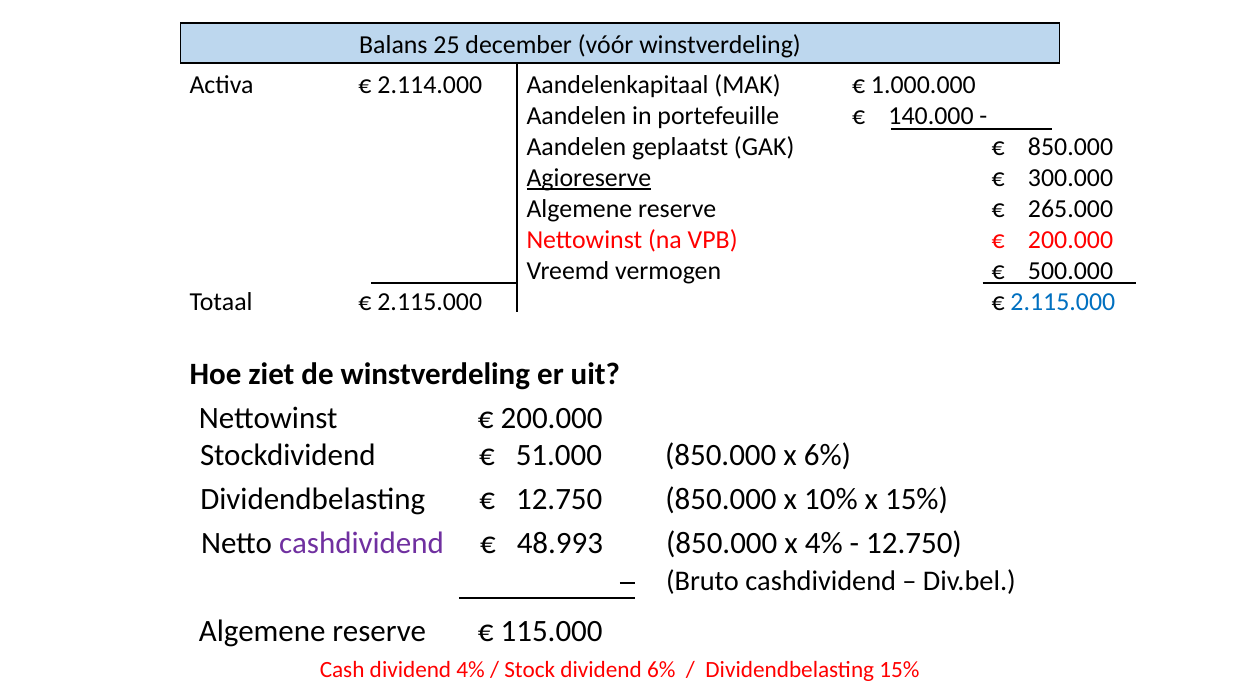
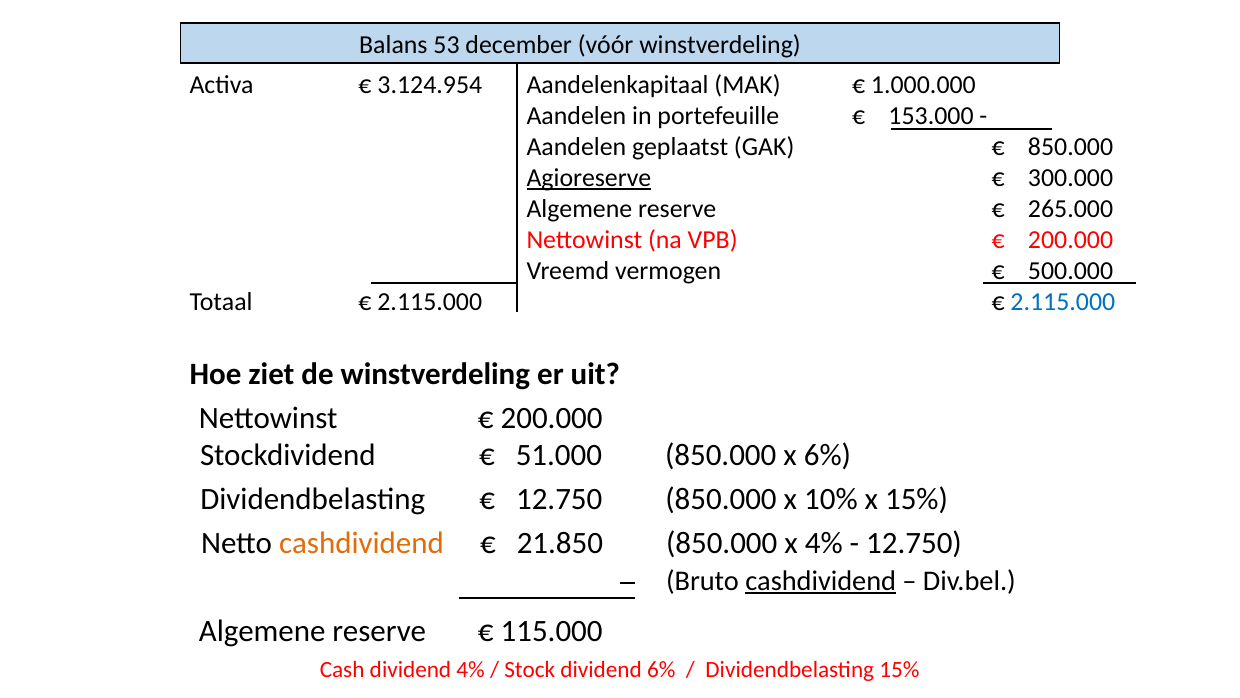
25: 25 -> 53
2.114.000: 2.114.000 -> 3.124.954
140.000: 140.000 -> 153.000
cashdividend at (361, 542) colour: purple -> orange
48.993: 48.993 -> 21.850
cashdividend at (821, 581) underline: none -> present
